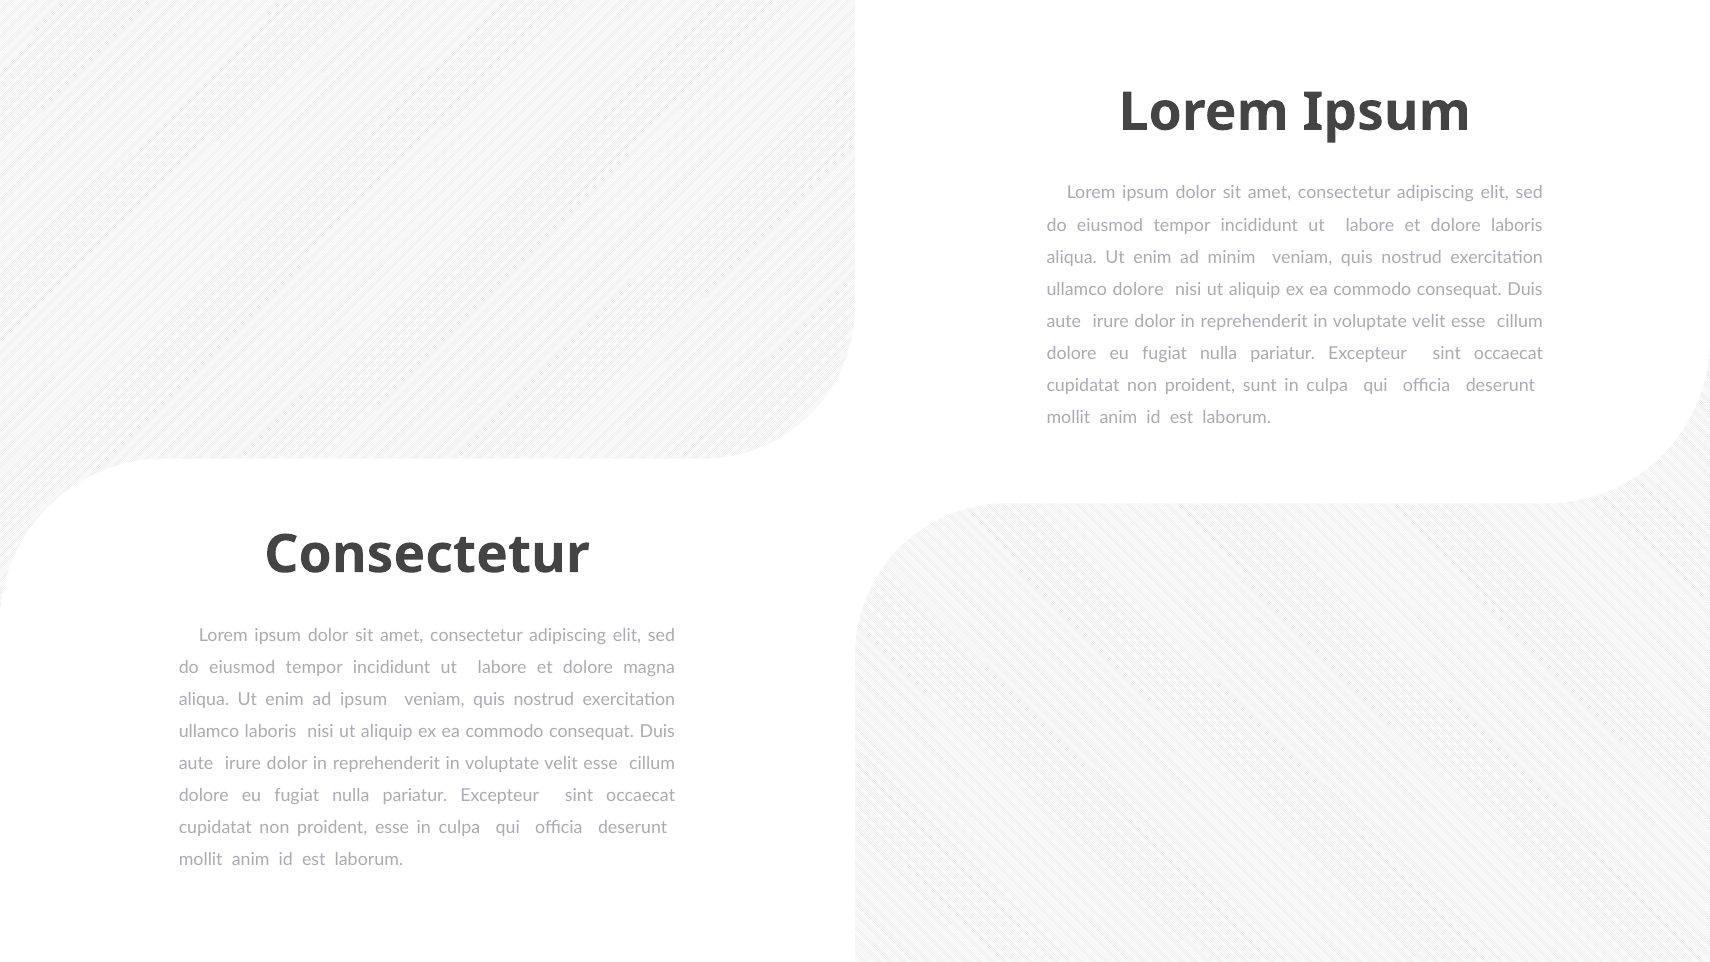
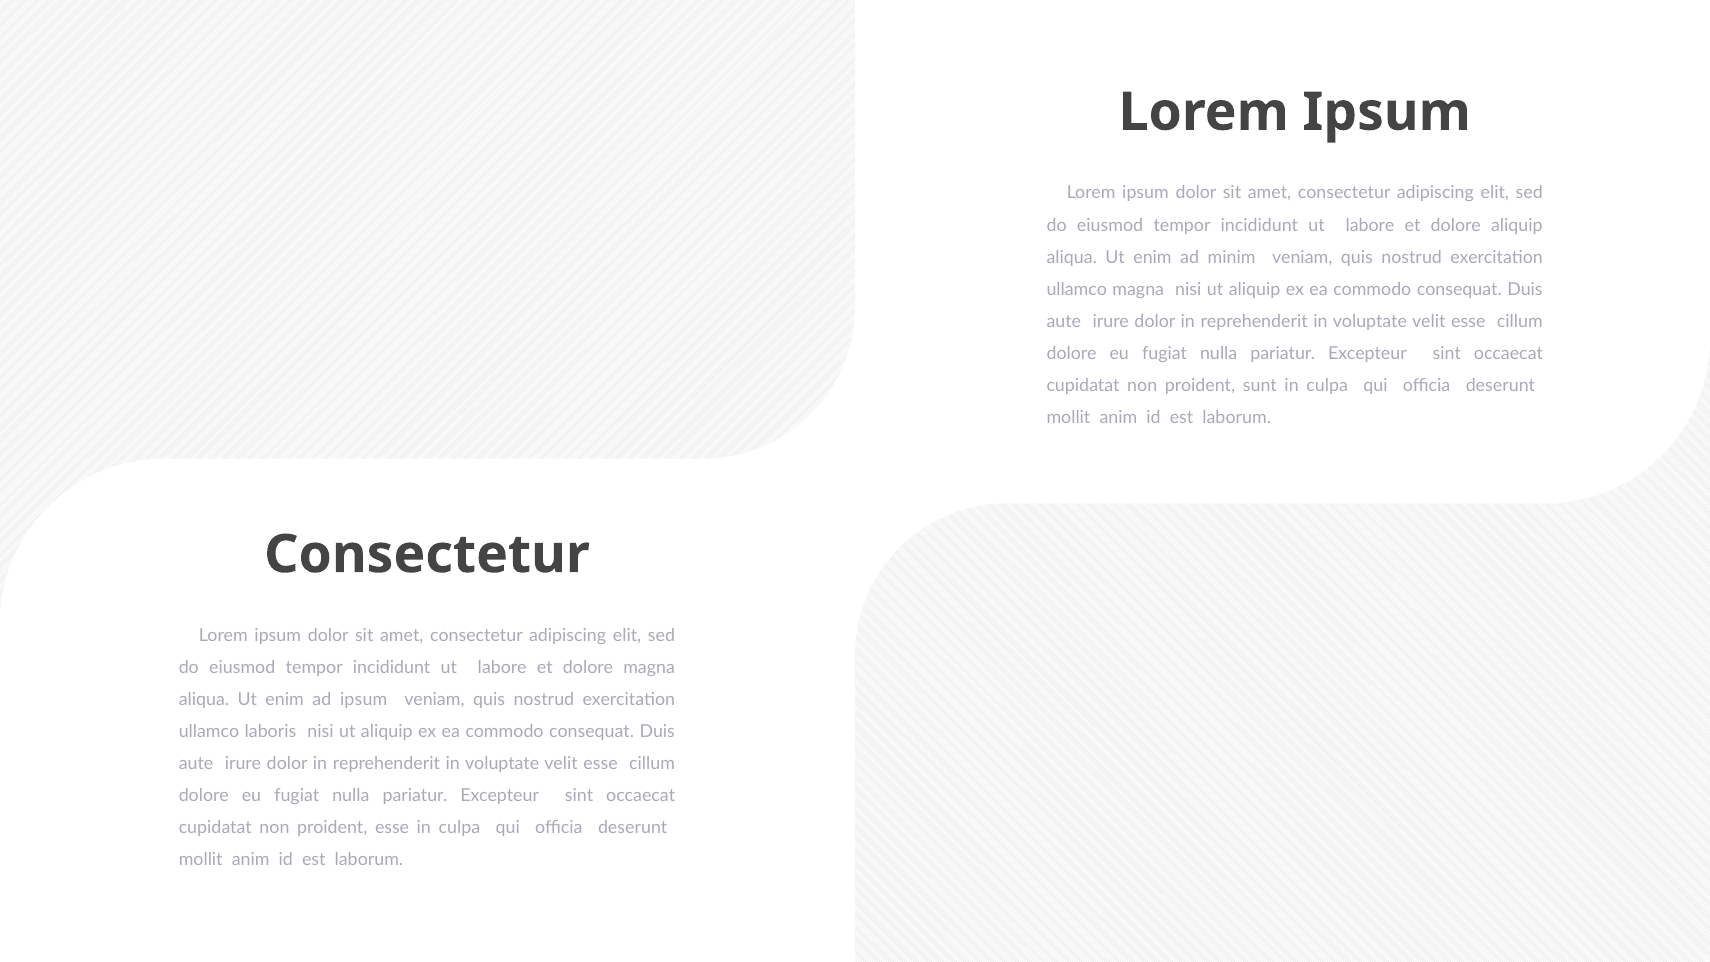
dolore laboris: laboris -> aliquip
ullamco dolore: dolore -> magna
